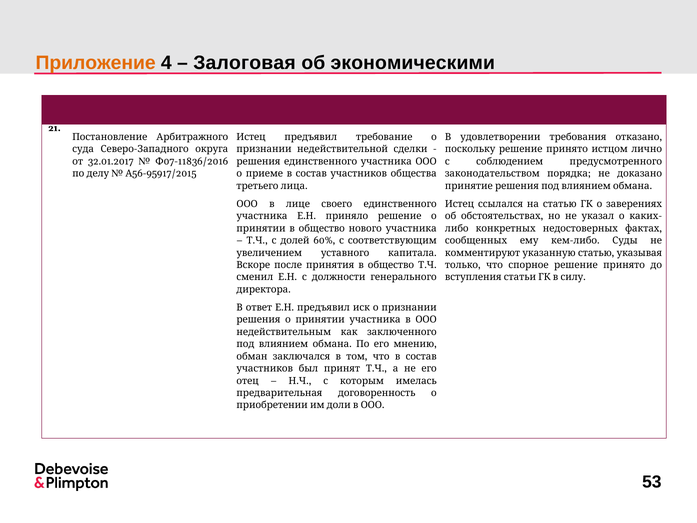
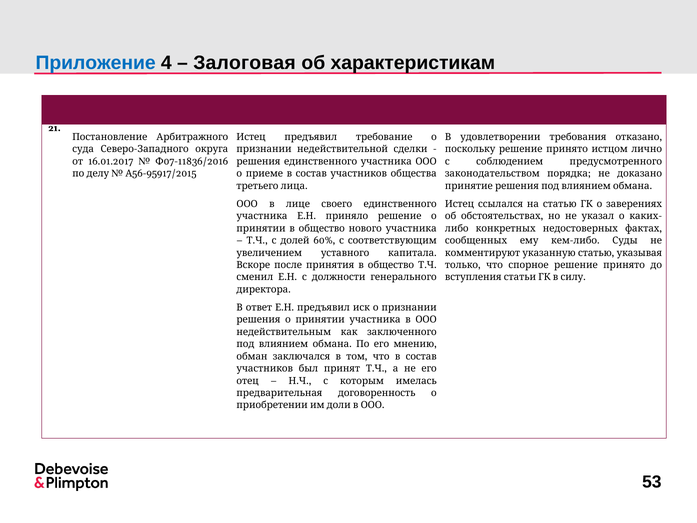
Приложение colour: orange -> blue
экономическими: экономическими -> характеристикам
32.01.2017: 32.01.2017 -> 16.01.2017
